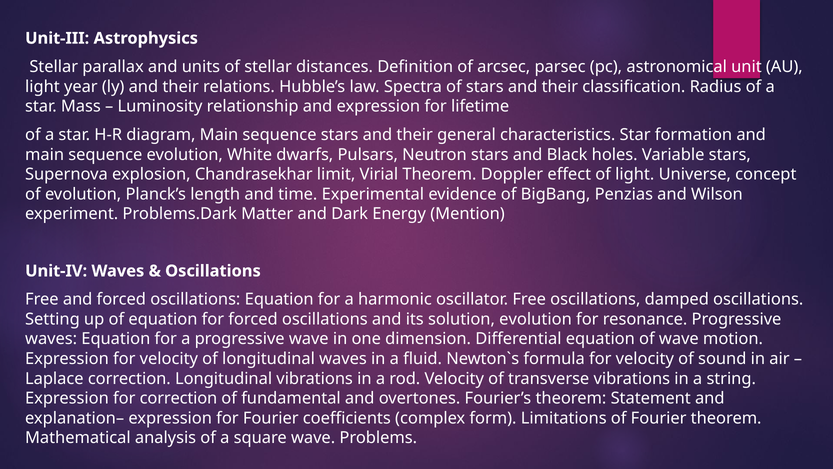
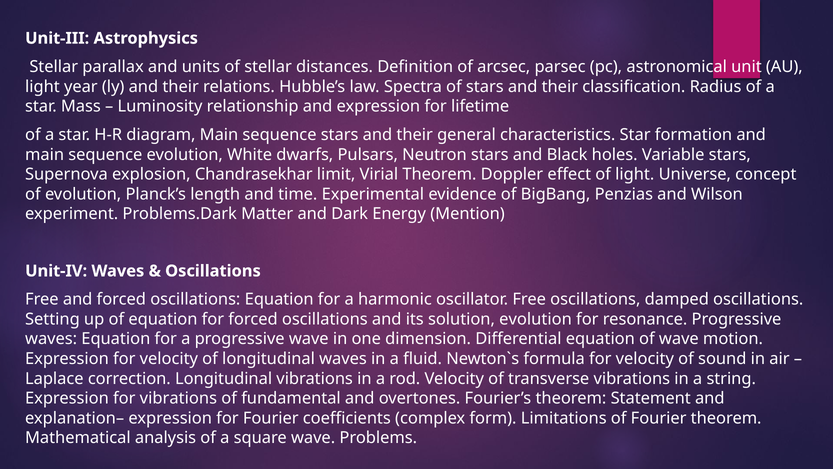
for correction: correction -> vibrations
